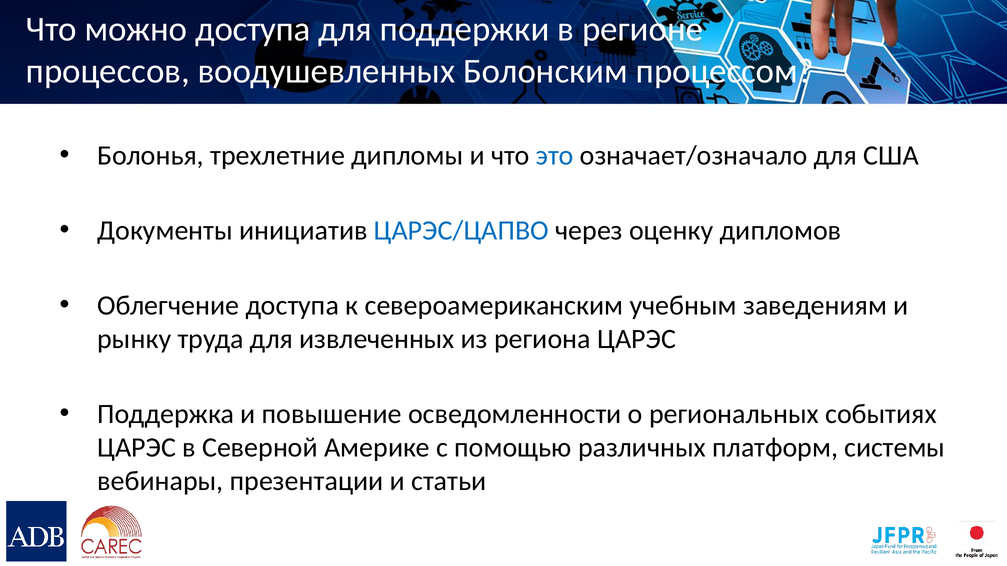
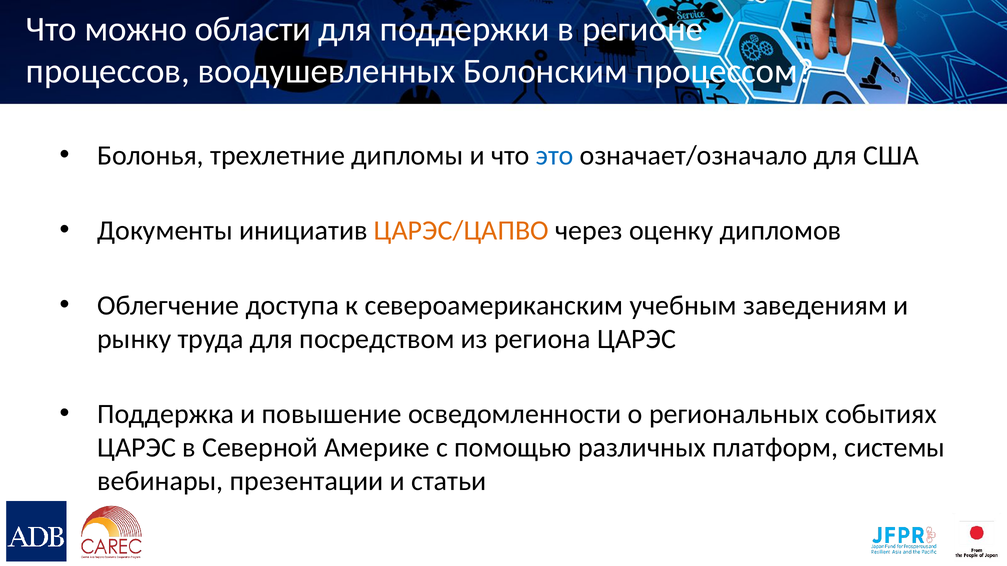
можно доступа: доступа -> области
ЦАРЭС/ЦАПВО colour: blue -> orange
извлеченных: извлеченных -> посредством
